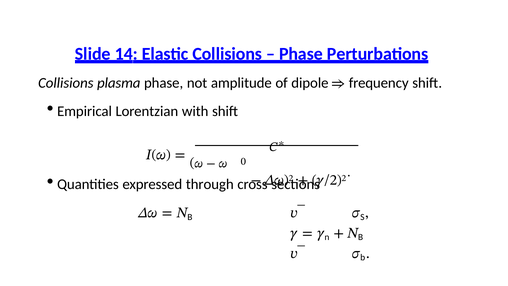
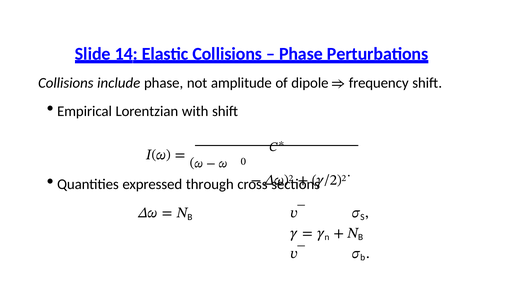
plasma: plasma -> include
